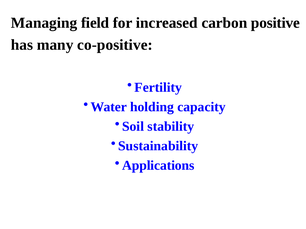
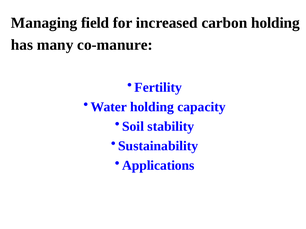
carbon positive: positive -> holding
co-positive: co-positive -> co-manure
